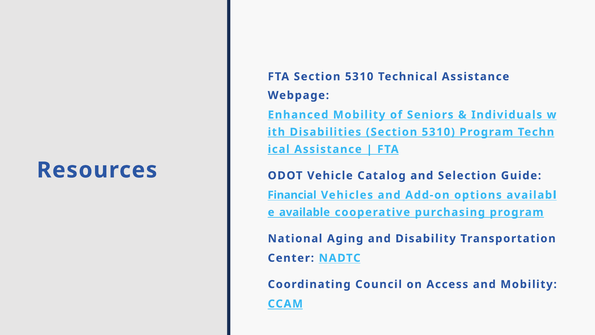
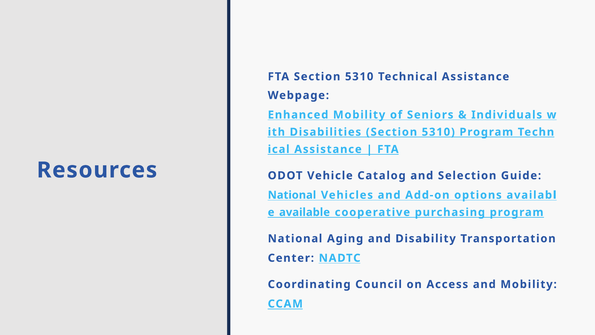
Financial at (292, 195): Financial -> National
